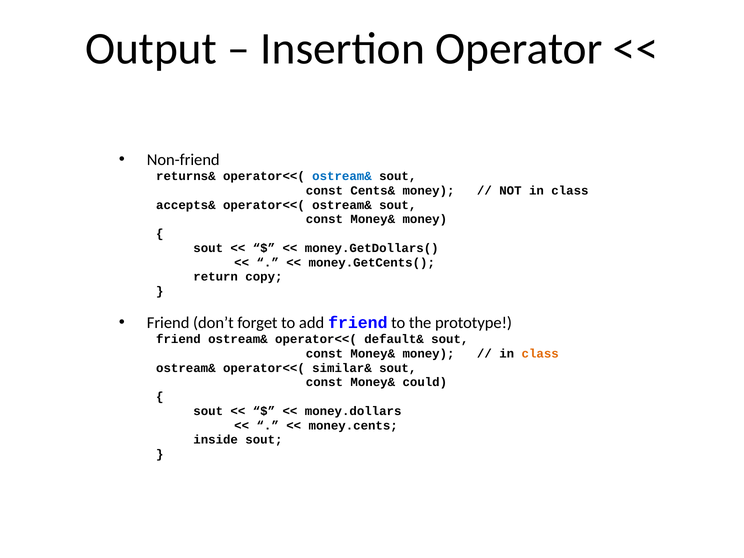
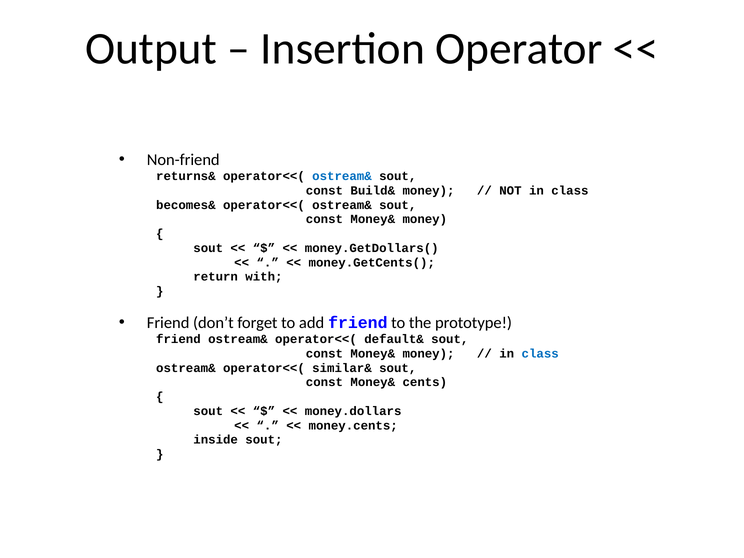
Cents&: Cents& -> Build&
accepts&: accepts& -> becomes&
copy: copy -> with
class at (540, 354) colour: orange -> blue
could: could -> cents
